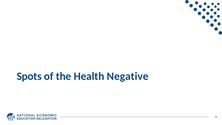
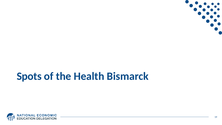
Negative: Negative -> Bismarck
